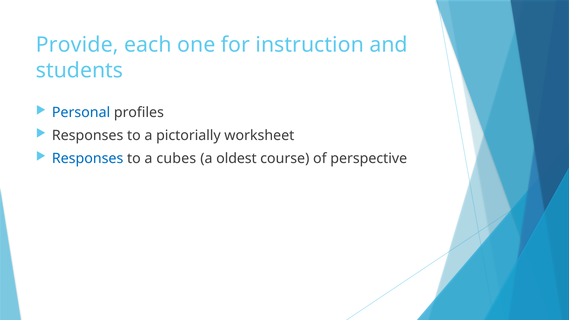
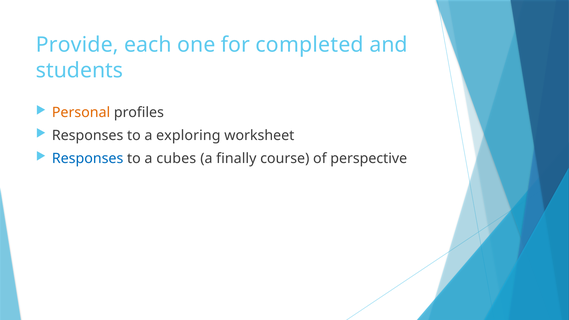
instruction: instruction -> completed
Personal colour: blue -> orange
pictorially: pictorially -> exploring
oldest: oldest -> finally
